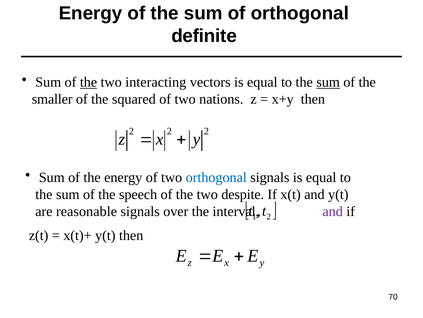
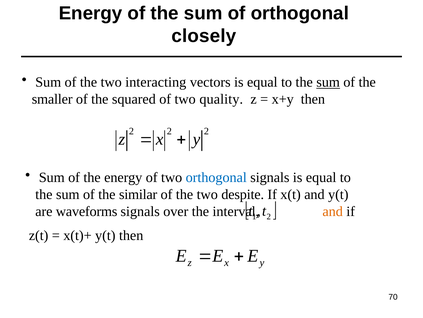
definite: definite -> closely
the at (89, 82) underline: present -> none
nations: nations -> quality
speech: speech -> similar
reasonable: reasonable -> waveforms
and at (333, 211) colour: purple -> orange
